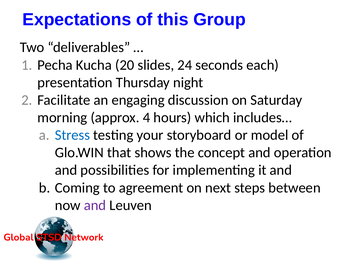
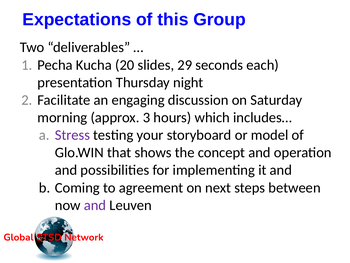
24: 24 -> 29
4: 4 -> 3
Stress colour: blue -> purple
